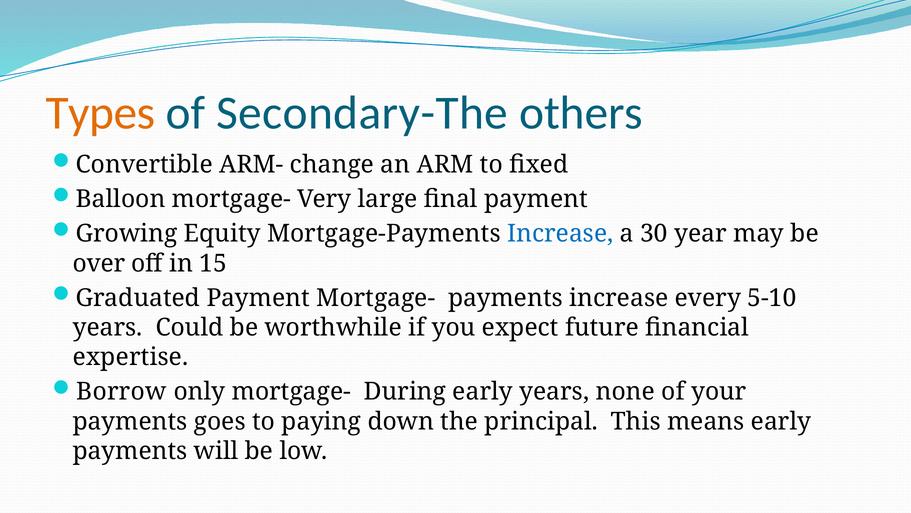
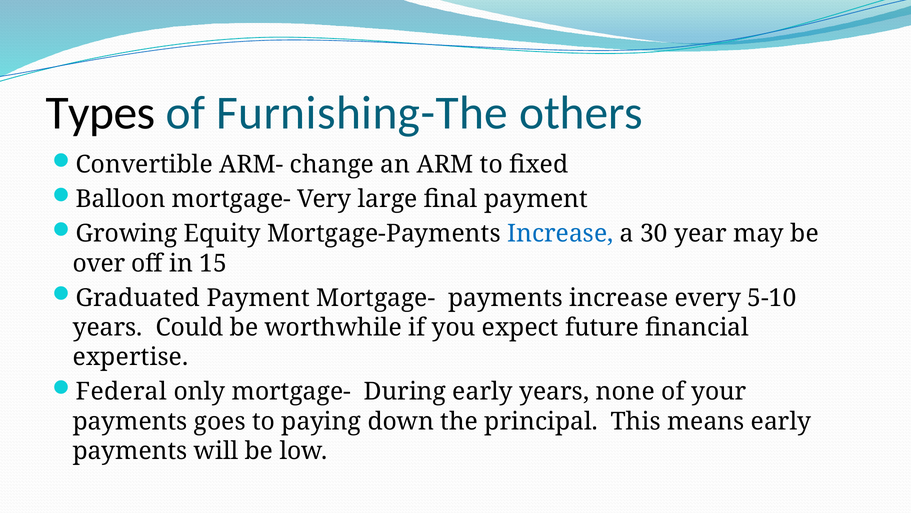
Types colour: orange -> black
Secondary-The: Secondary-The -> Furnishing-The
Borrow: Borrow -> Federal
